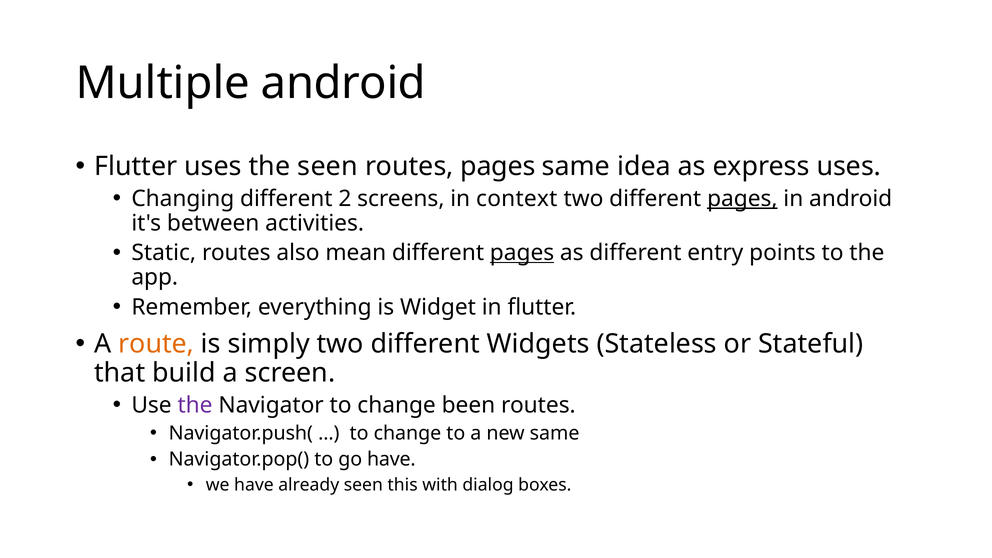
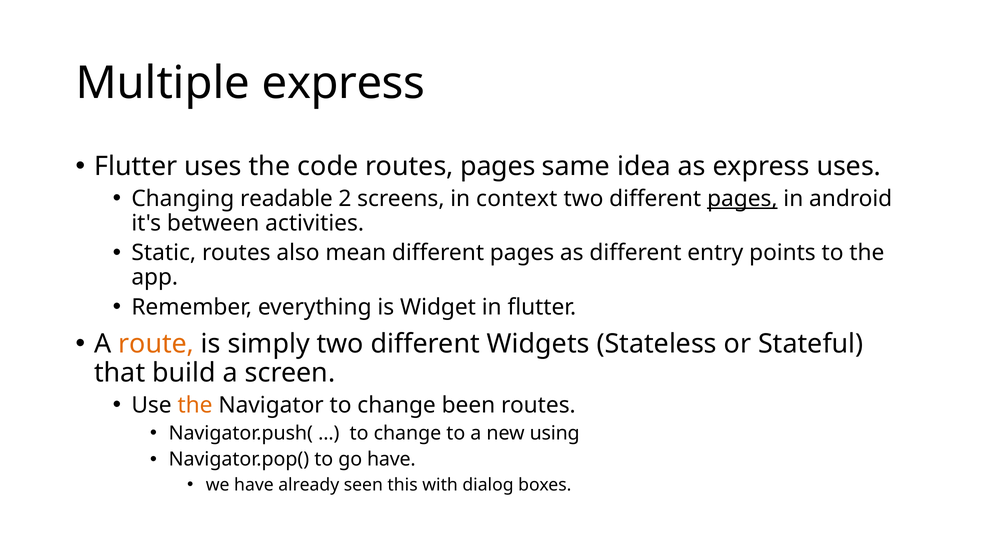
Multiple android: android -> express
the seen: seen -> code
Changing different: different -> readable
pages at (522, 253) underline: present -> none
the at (195, 405) colour: purple -> orange
new same: same -> using
